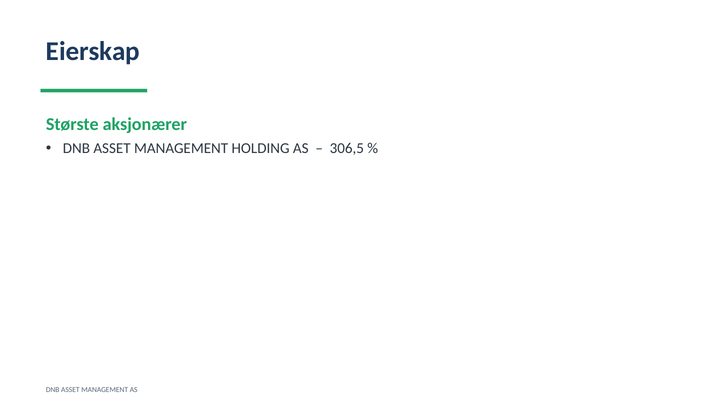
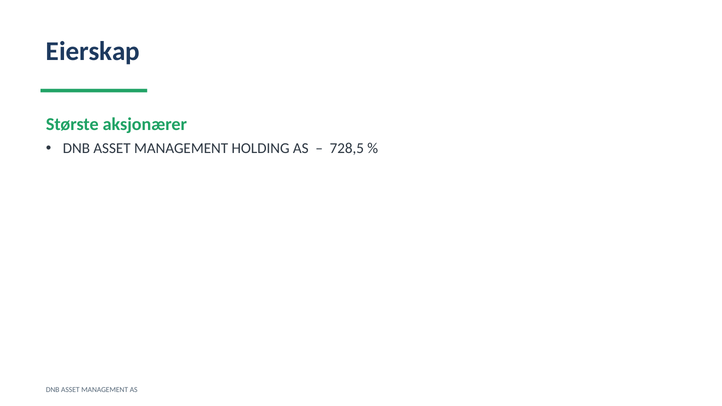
306,5: 306,5 -> 728,5
